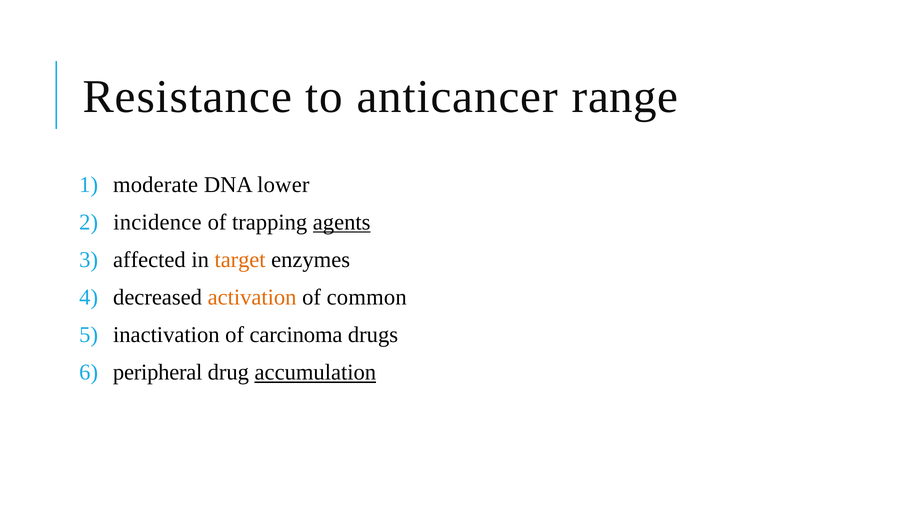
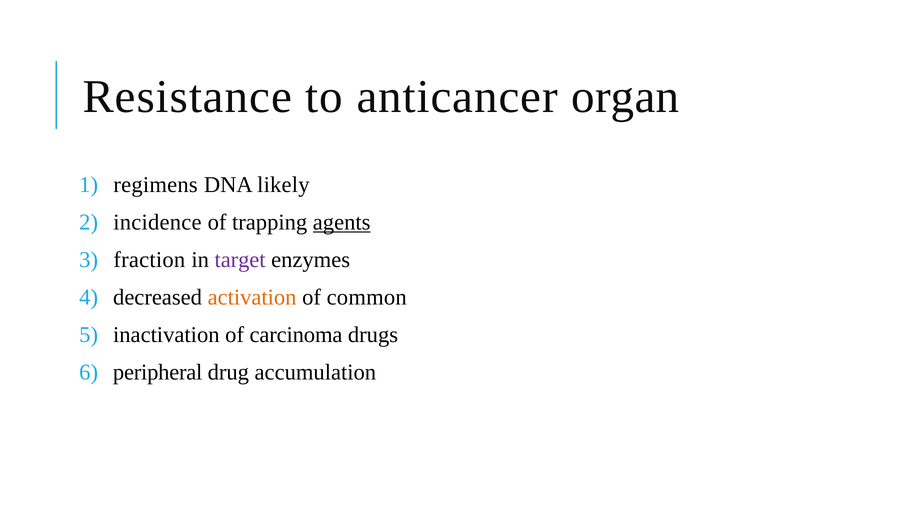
range: range -> organ
moderate: moderate -> regimens
lower: lower -> likely
affected: affected -> fraction
target colour: orange -> purple
accumulation underline: present -> none
